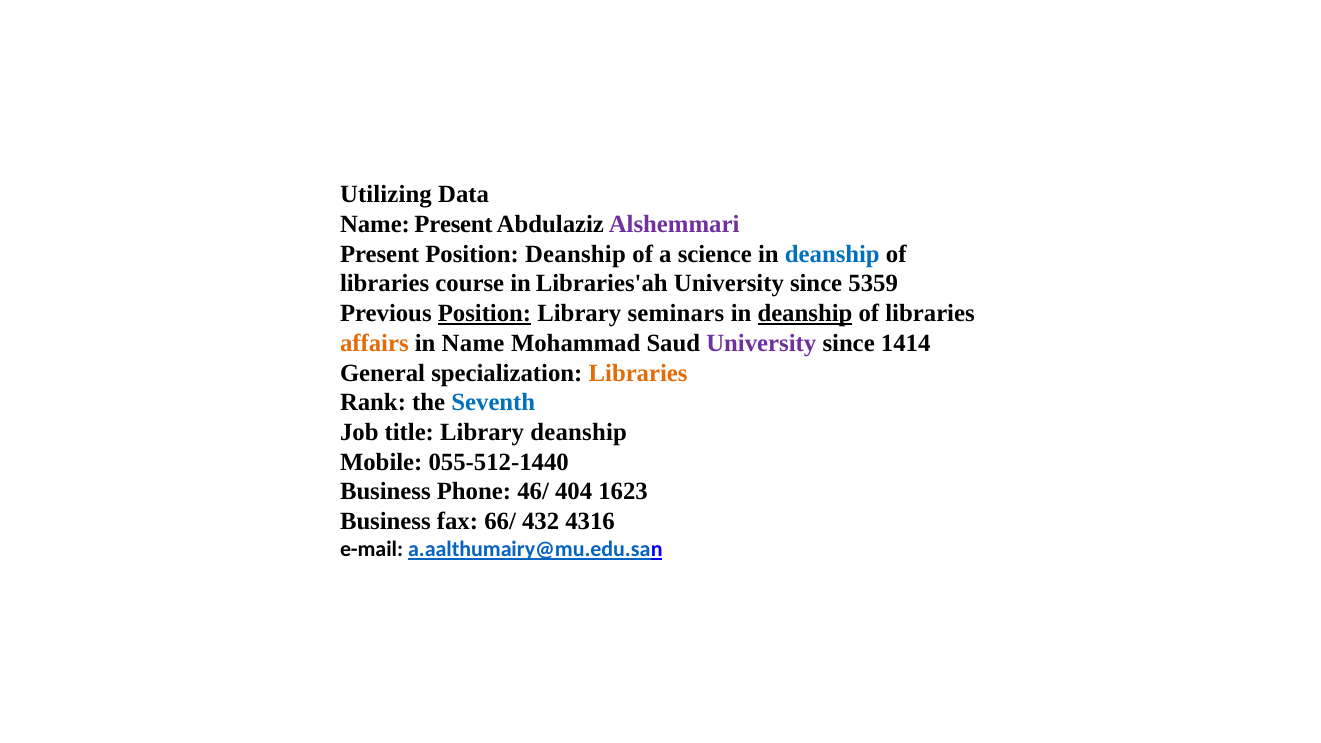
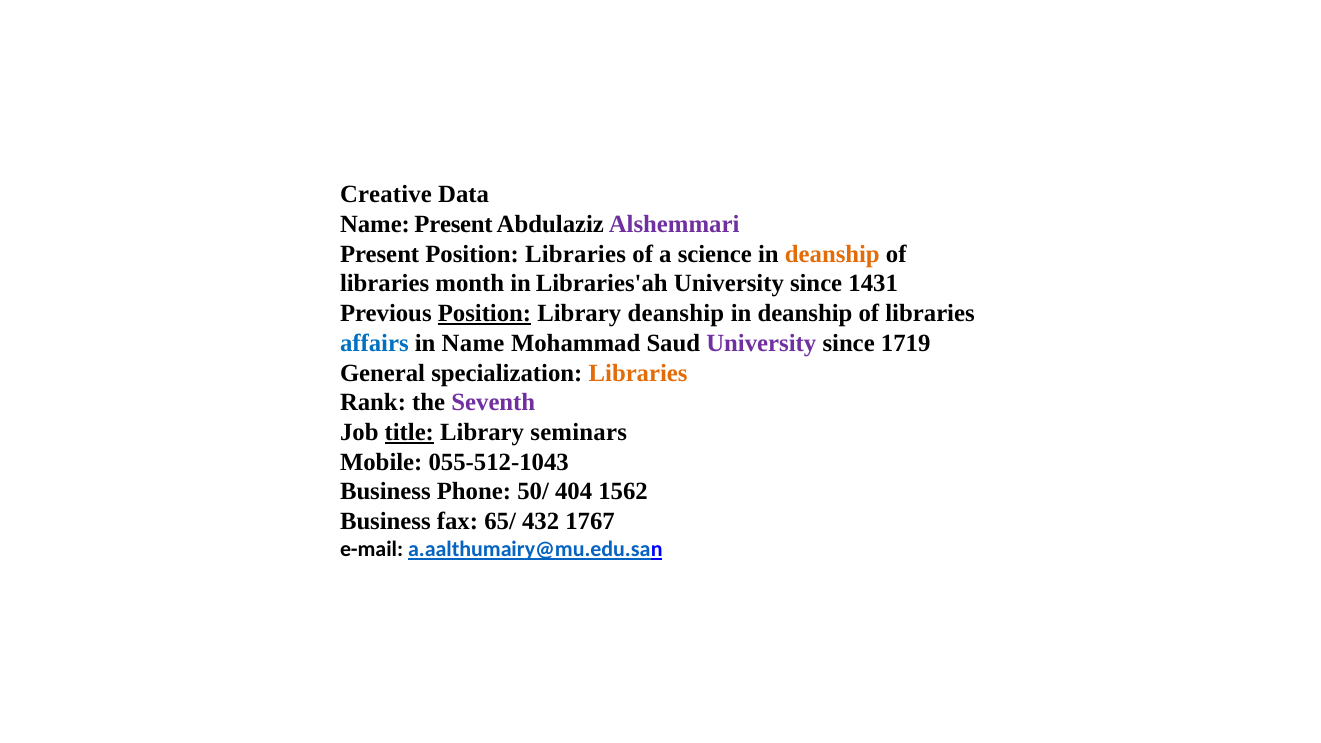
Utilizing: Utilizing -> Creative
Position Deanship: Deanship -> Libraries
deanship at (832, 254) colour: blue -> orange
course: course -> month
5359: 5359 -> 1431
Library seminars: seminars -> deanship
deanship at (805, 313) underline: present -> none
affairs colour: orange -> blue
1414: 1414 -> 1719
Seventh colour: blue -> purple
title underline: none -> present
Library deanship: deanship -> seminars
055-512-1440: 055-512-1440 -> 055-512-1043
46/: 46/ -> 50/
1623: 1623 -> 1562
66/: 66/ -> 65/
4316: 4316 -> 1767
